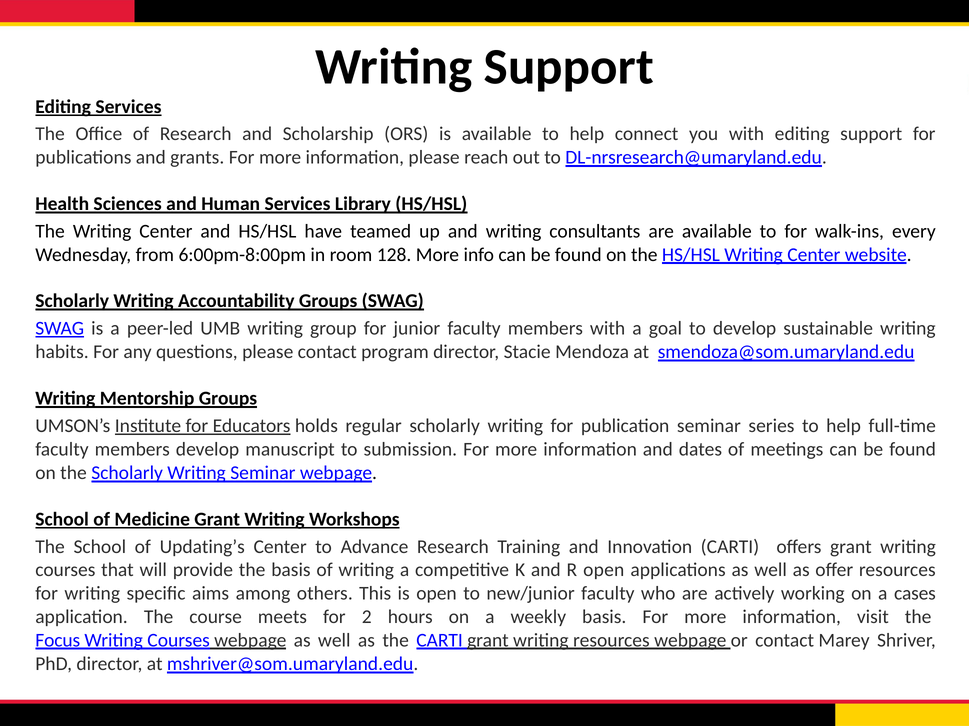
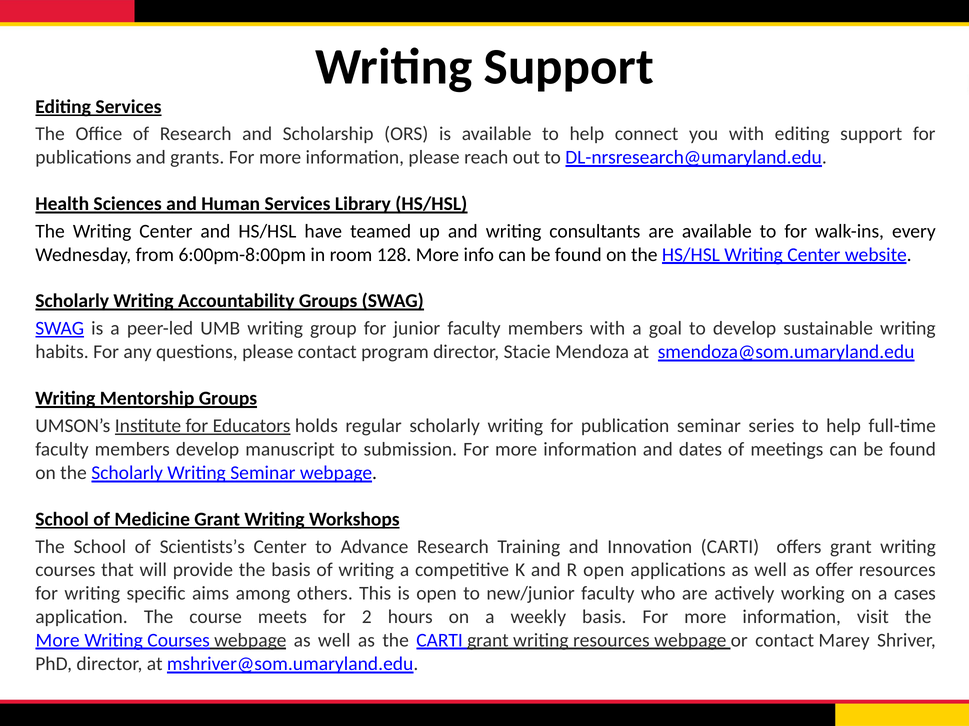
Updating’s: Updating’s -> Scientists’s
Focus at (58, 641): Focus -> More
